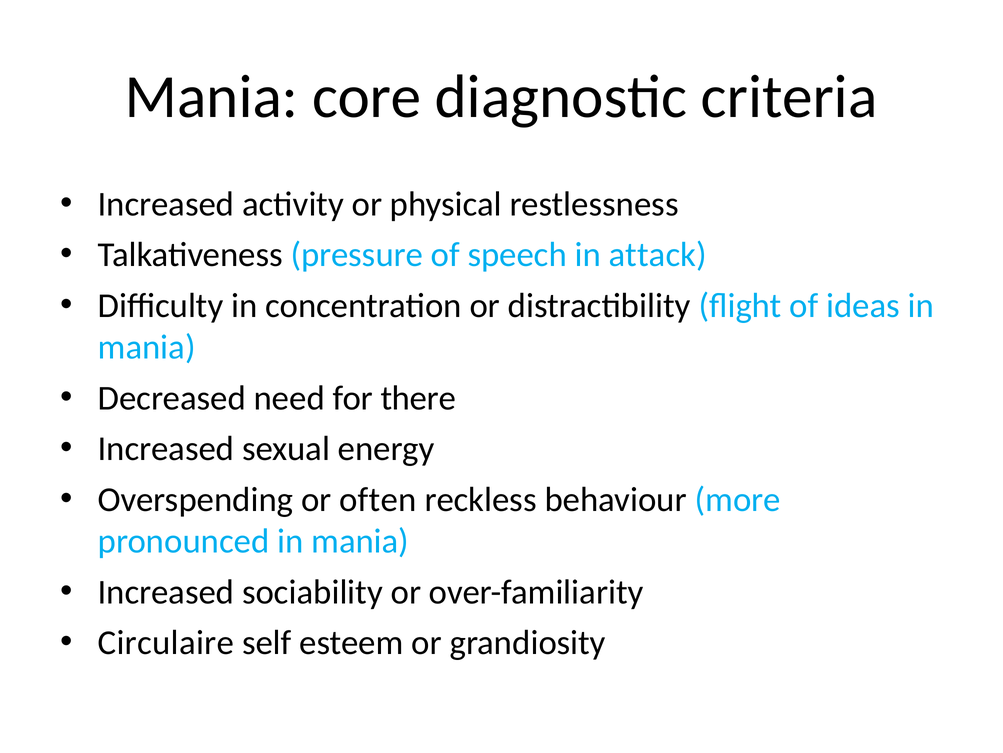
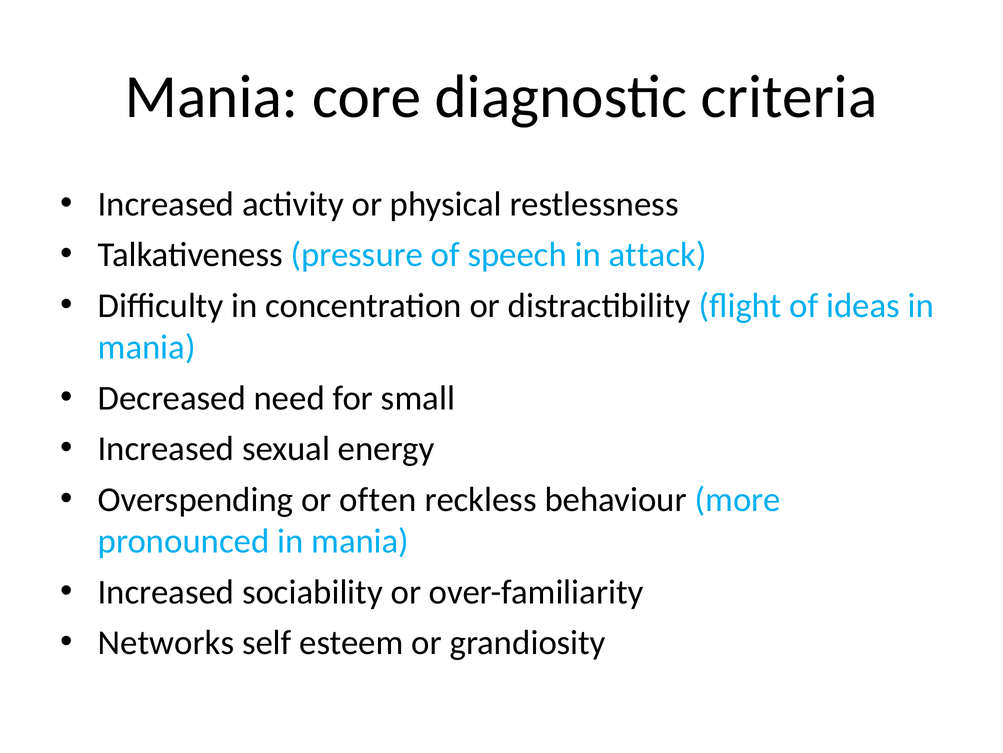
there: there -> small
Circulaire: Circulaire -> Networks
